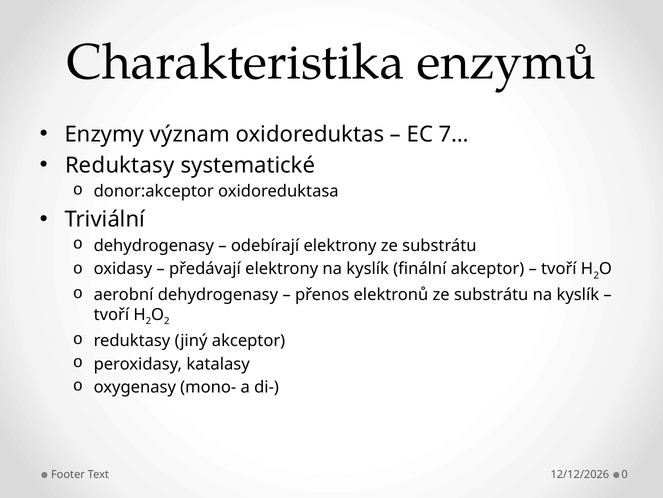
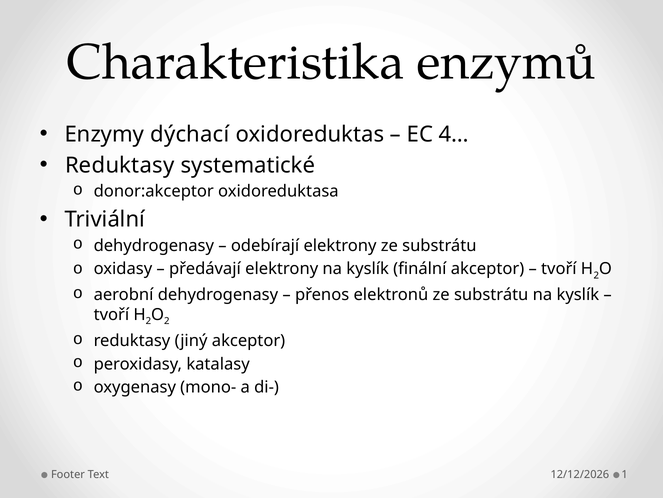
význam: význam -> dýchací
7…: 7… -> 4…
0: 0 -> 1
